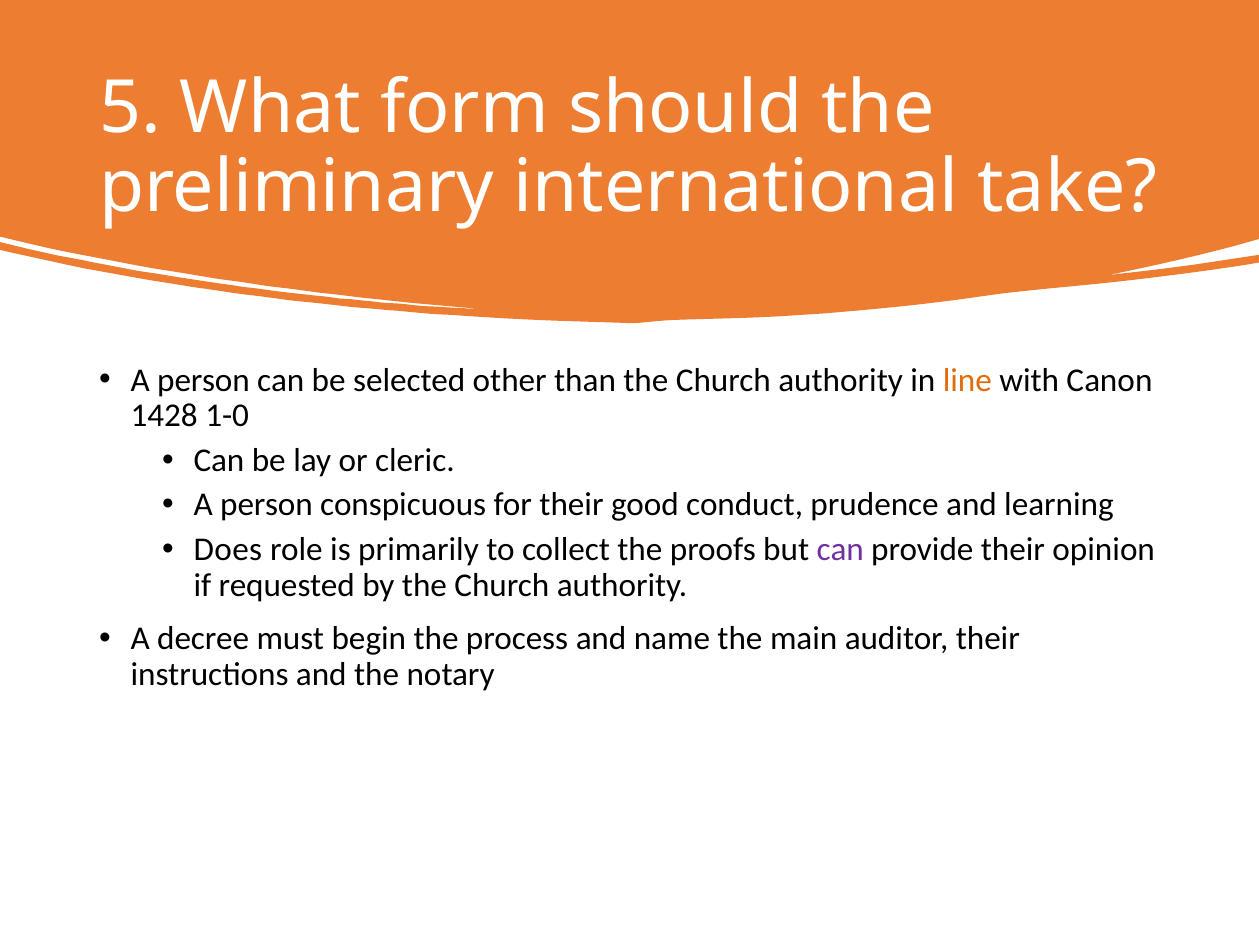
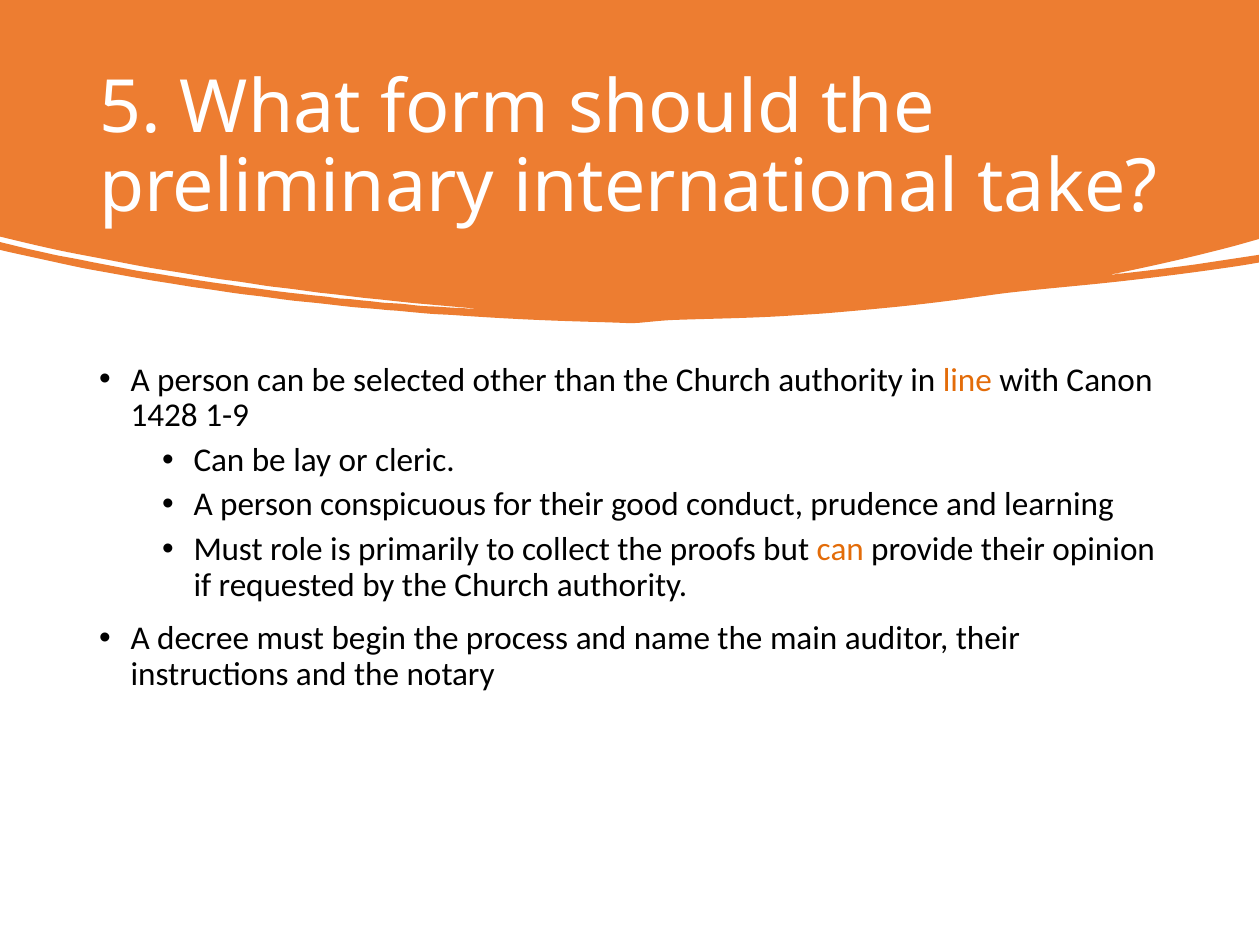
1-0: 1-0 -> 1-9
Does at (228, 550): Does -> Must
can at (840, 550) colour: purple -> orange
